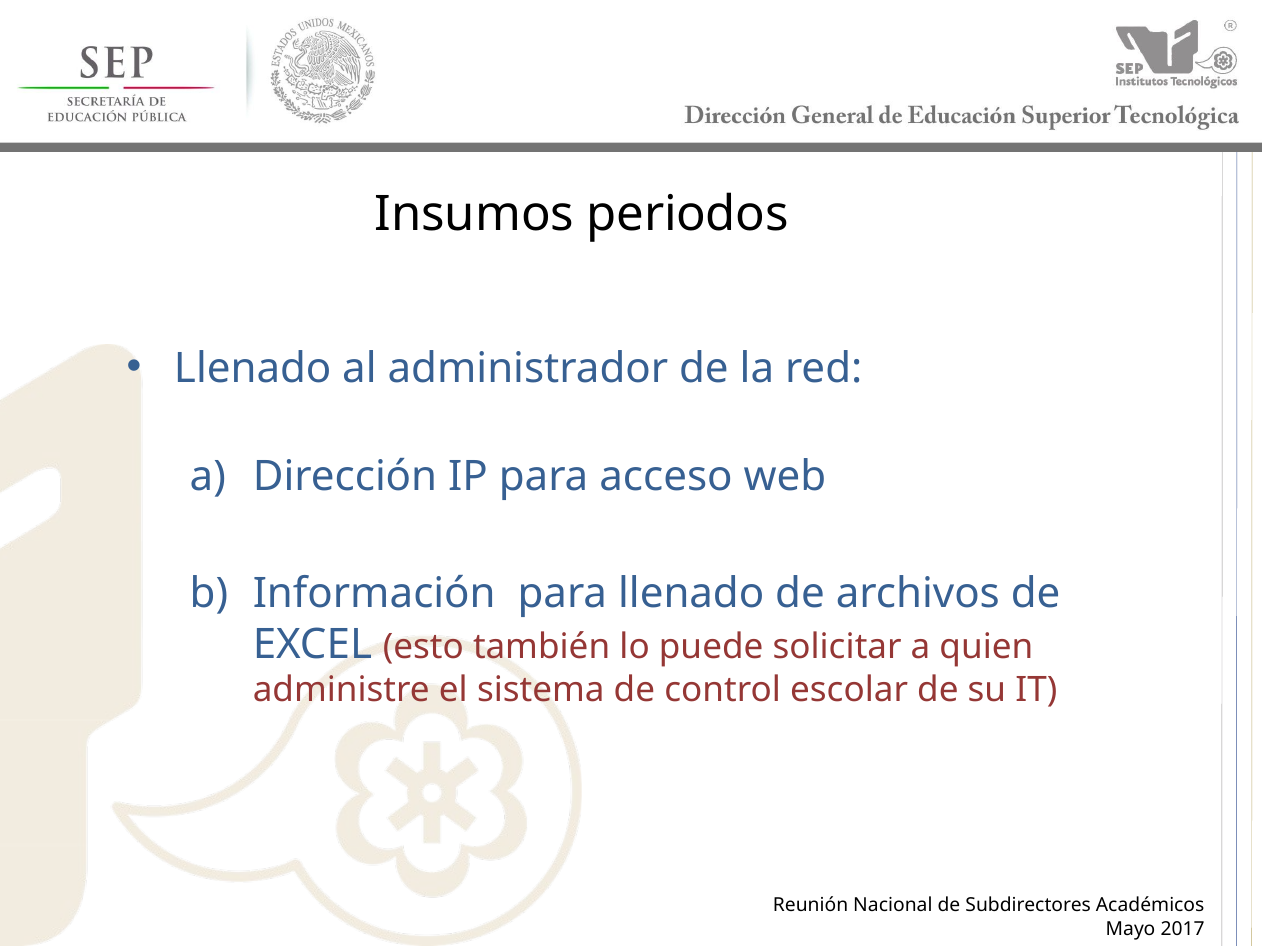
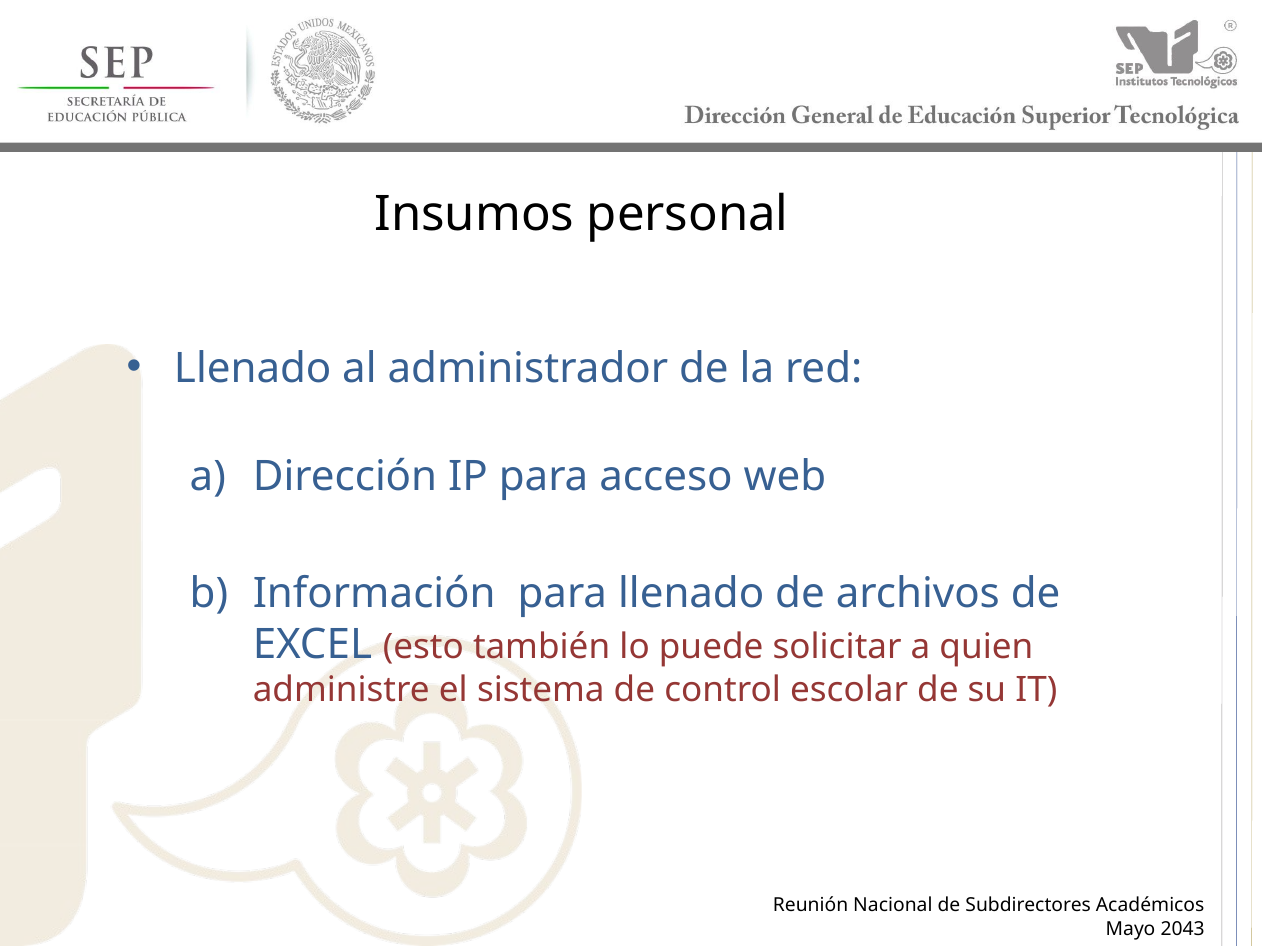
periodos: periodos -> personal
2017: 2017 -> 2043
